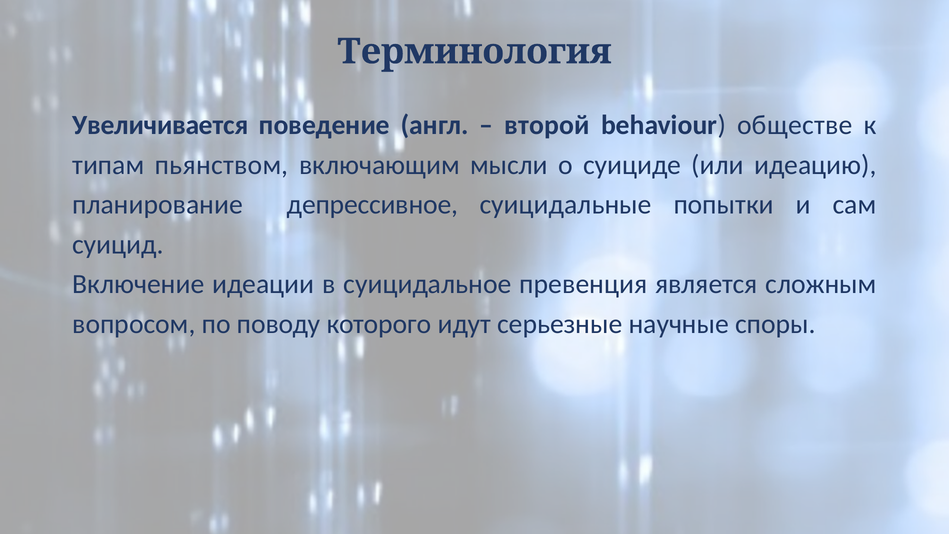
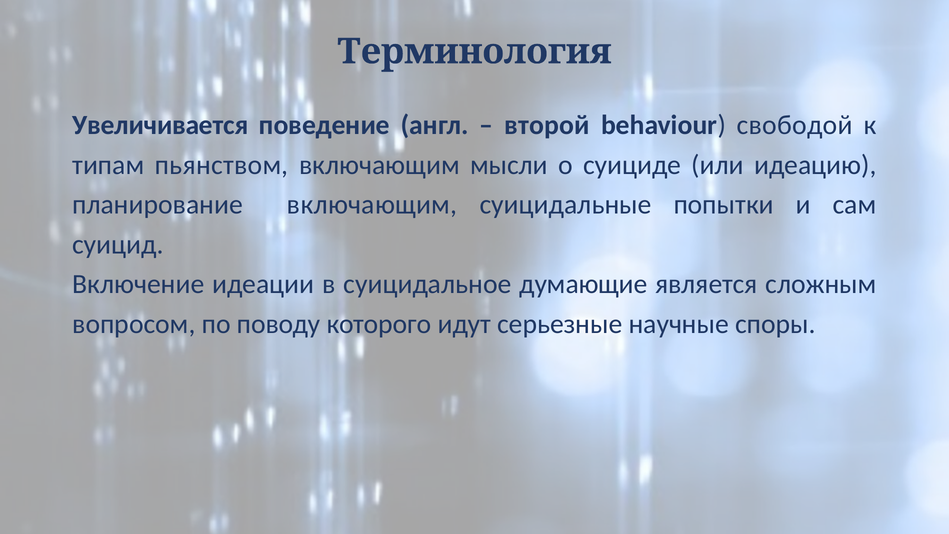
обществе: обществе -> свободой
планирование депрессивное: депрессивное -> включающим
превенция: превенция -> думающие
